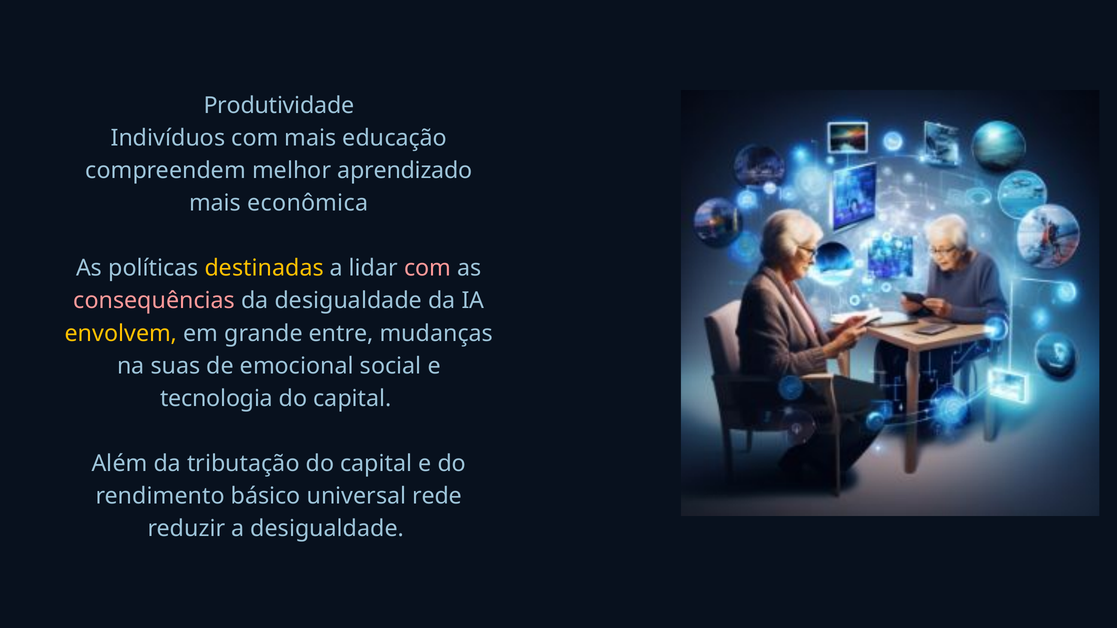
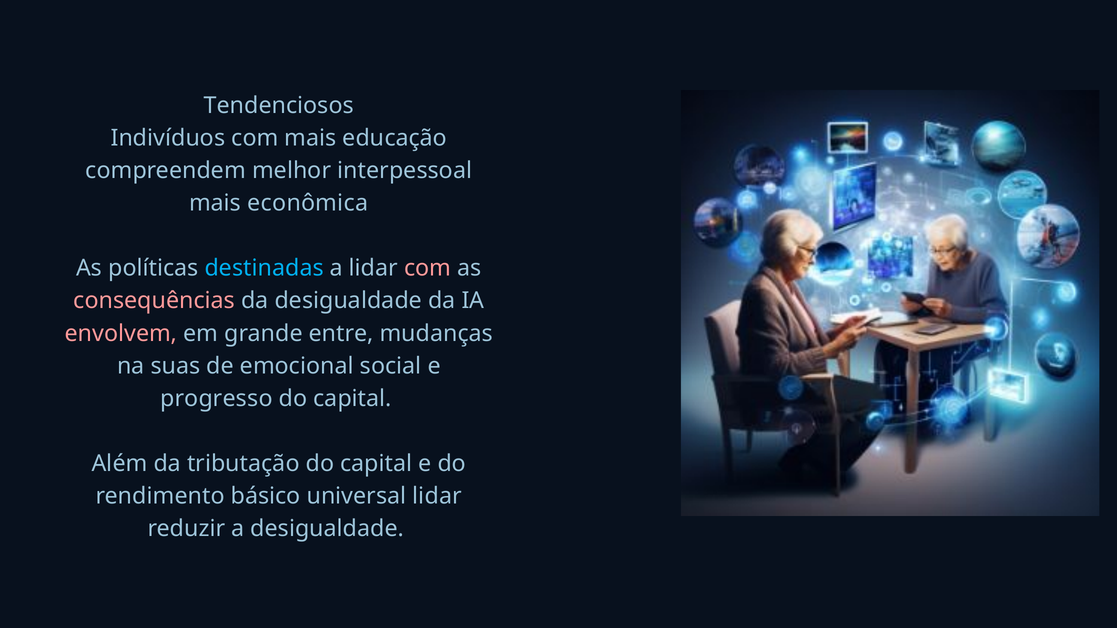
Produtividade: Produtividade -> Tendenciosos
aprendizado: aprendizado -> interpessoal
destinadas colour: yellow -> light blue
envolvem colour: yellow -> pink
tecnologia: tecnologia -> progresso
universal rede: rede -> lidar
